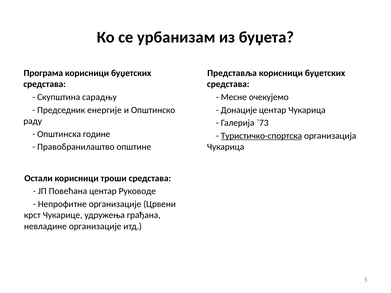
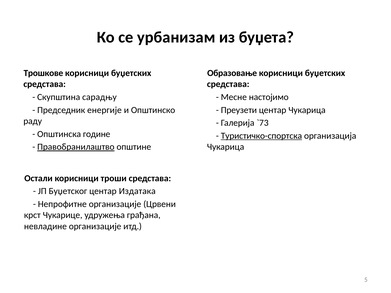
Представља: Представља -> Образовање
Програма: Програма -> Трошкове
очекујемо: очекујемо -> настојимо
Донације: Донације -> Преузети
Правобранилаштво underline: none -> present
Повећана: Повећана -> Буџетског
Руководе: Руководе -> Издатака
